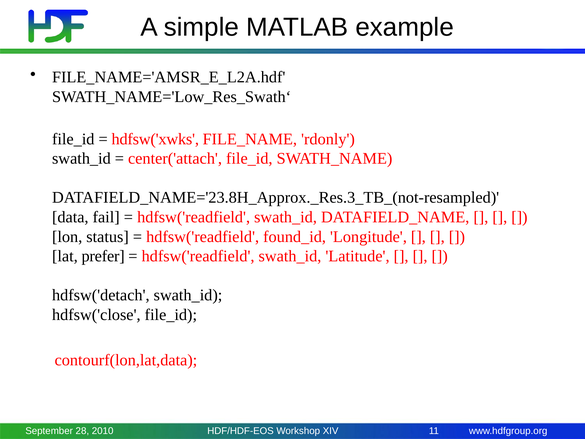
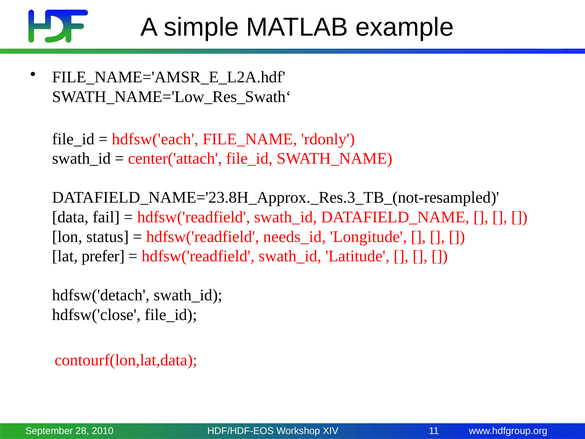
hdfsw('xwks: hdfsw('xwks -> hdfsw('each
found_id: found_id -> needs_id
